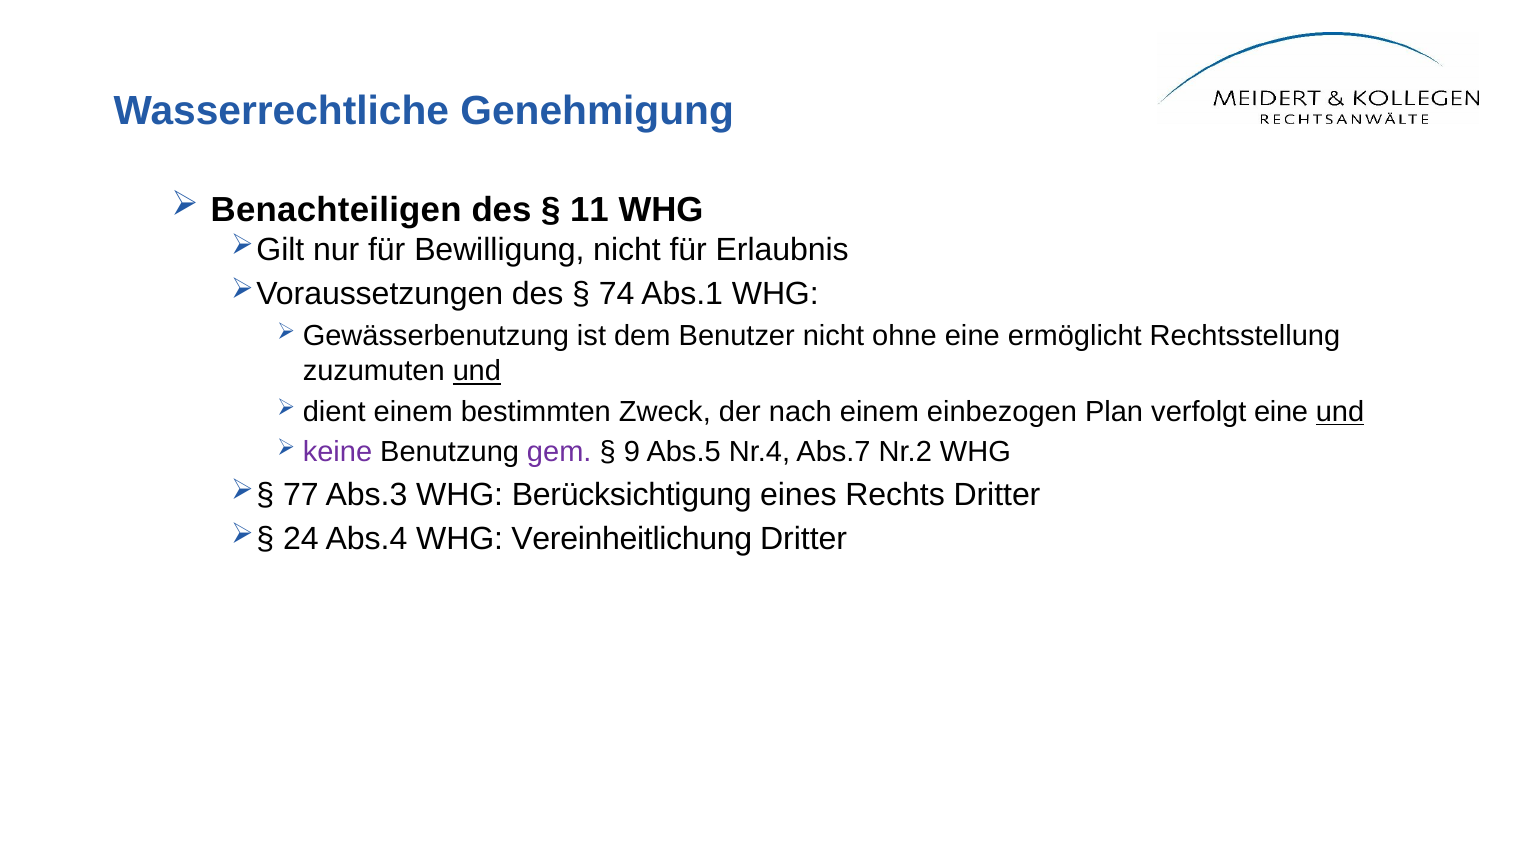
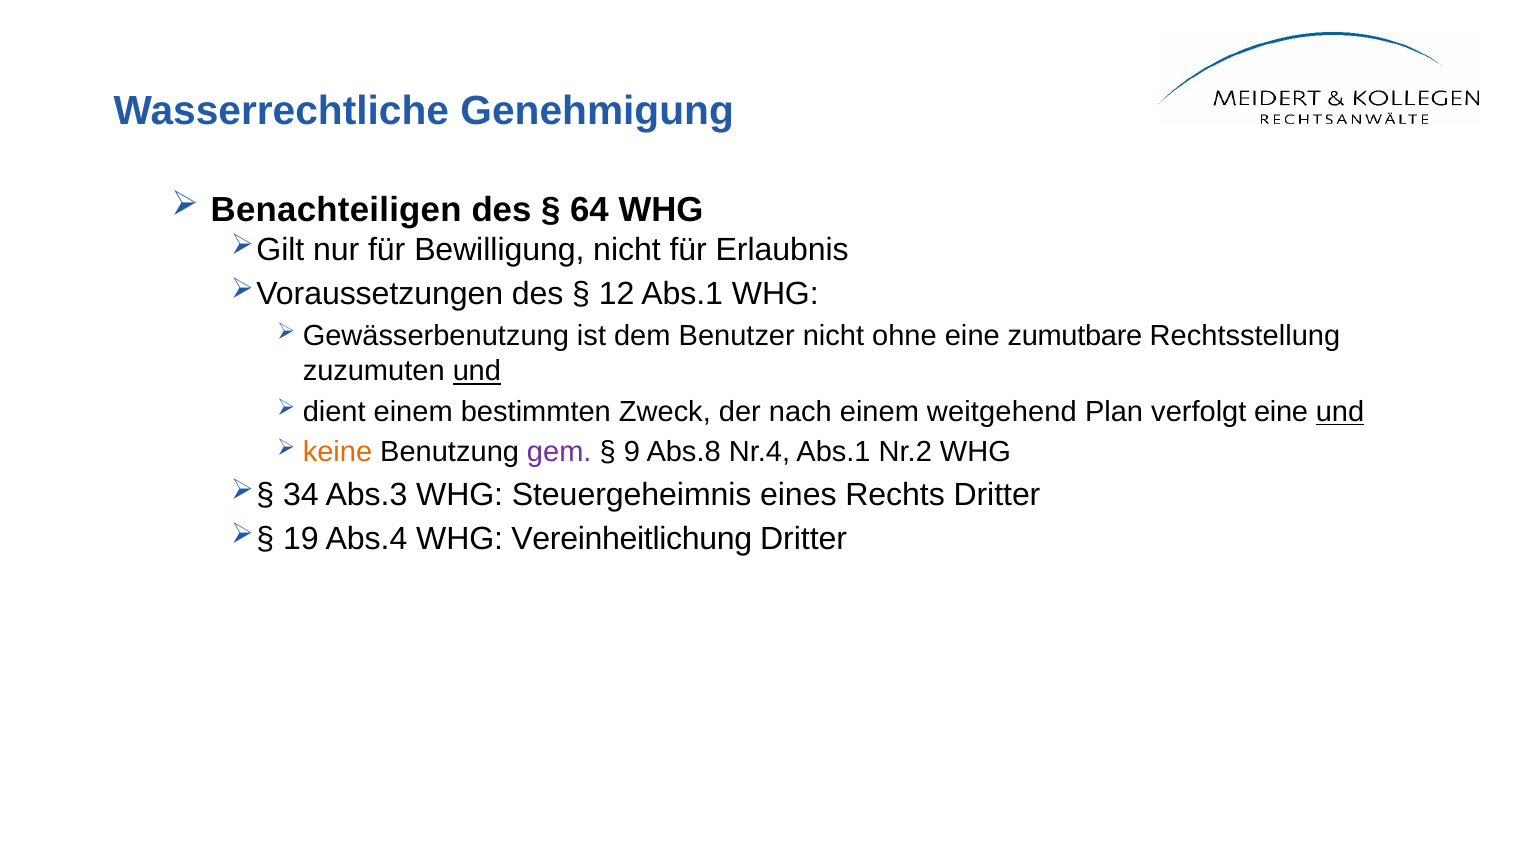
11: 11 -> 64
74: 74 -> 12
ermöglicht: ermöglicht -> zumutbare
einbezogen: einbezogen -> weitgehend
keine colour: purple -> orange
Abs.5: Abs.5 -> Abs.8
Nr.4 Abs.7: Abs.7 -> Abs.1
77: 77 -> 34
Berücksichtigung: Berücksichtigung -> Steuergeheimnis
24: 24 -> 19
